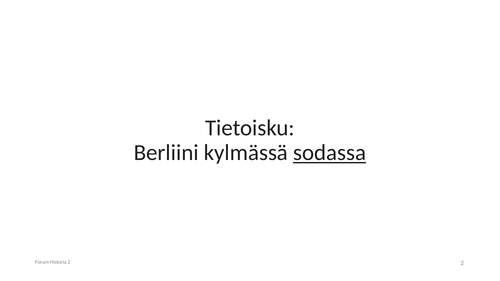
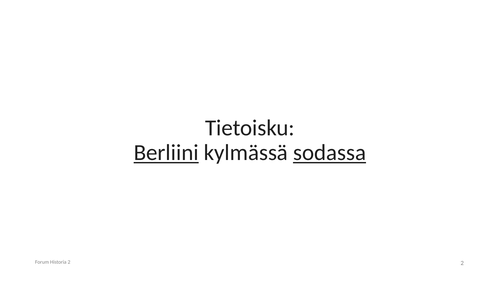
Berliini underline: none -> present
